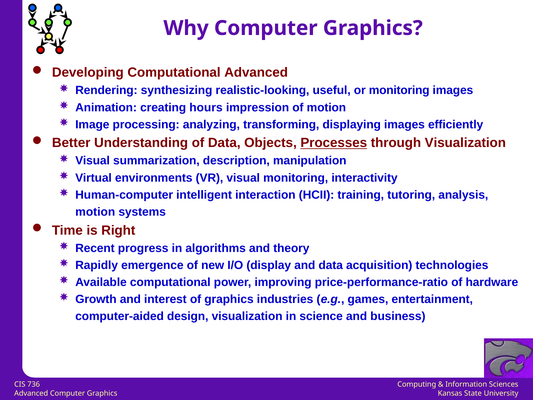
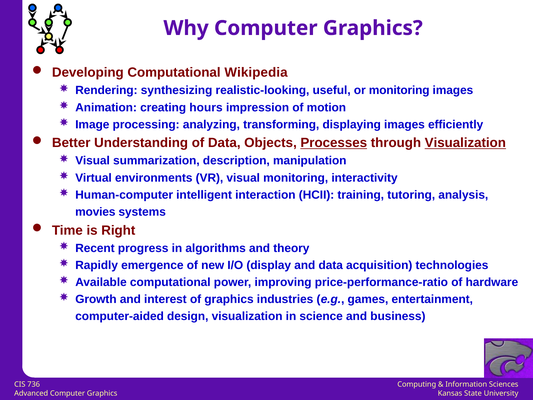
Computational Advanced: Advanced -> Wikipedia
Visualization at (465, 143) underline: none -> present
motion at (95, 212): motion -> movies
